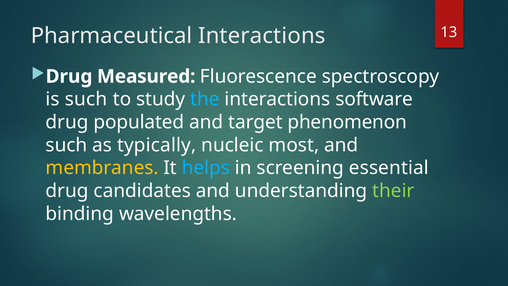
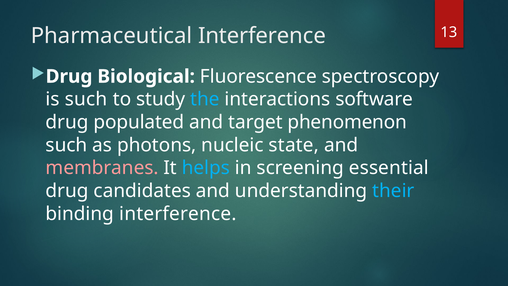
Pharmaceutical Interactions: Interactions -> Interference
Measured: Measured -> Biological
typically: typically -> photons
most: most -> state
membranes colour: yellow -> pink
their colour: light green -> light blue
binding wavelengths: wavelengths -> interference
